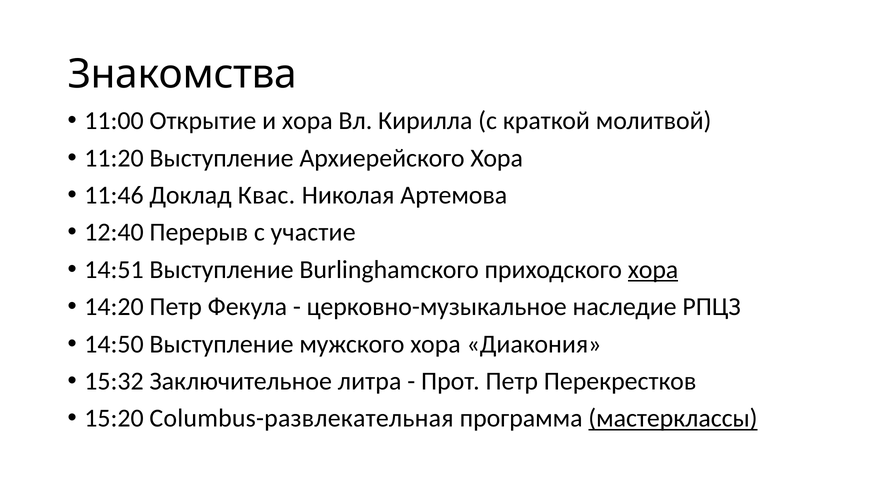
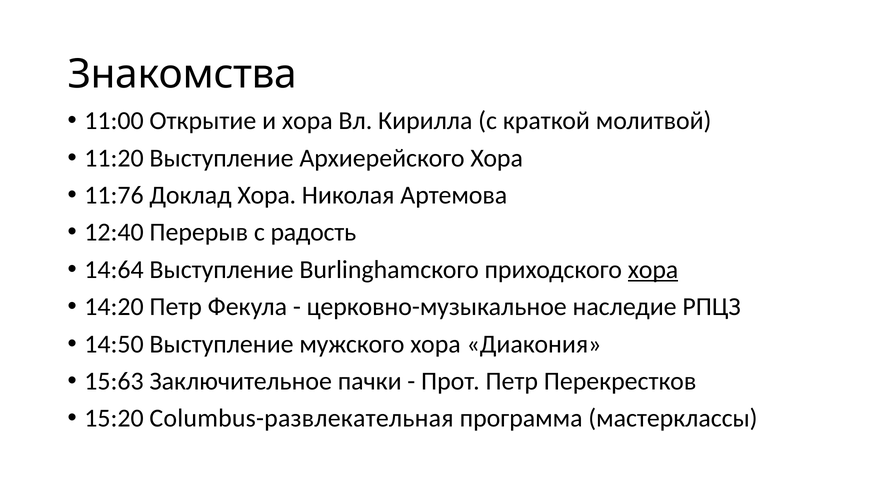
11:46: 11:46 -> 11:76
Доклад Квас: Квас -> Хора
участие: участие -> радость
14:51: 14:51 -> 14:64
15:32: 15:32 -> 15:63
литра: литра -> пачки
мастерклассы underline: present -> none
